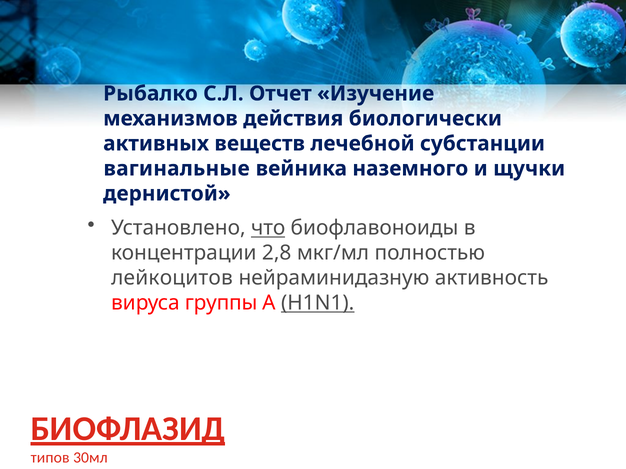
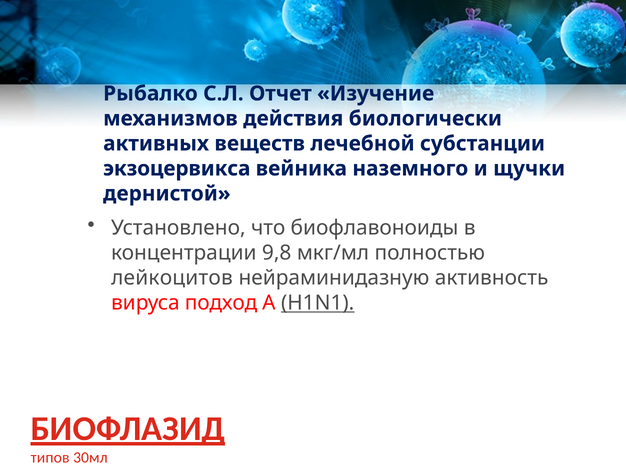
вагинальные: вагинальные -> экзоцервикса
что underline: present -> none
2,8: 2,8 -> 9,8
группы: группы -> подход
